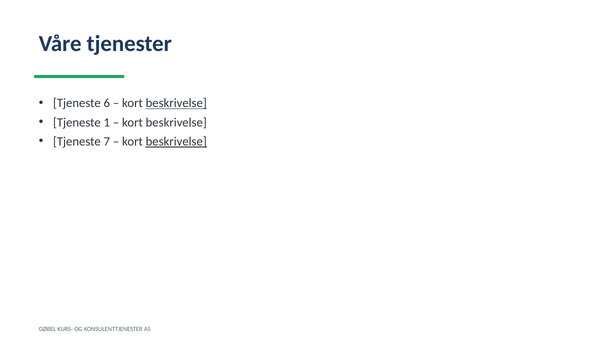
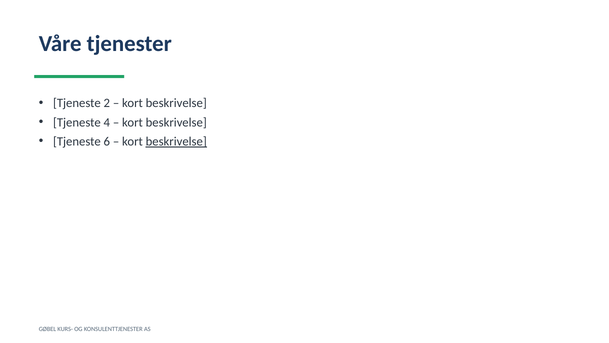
6: 6 -> 2
beskrivelse at (176, 103) underline: present -> none
1: 1 -> 4
7: 7 -> 6
